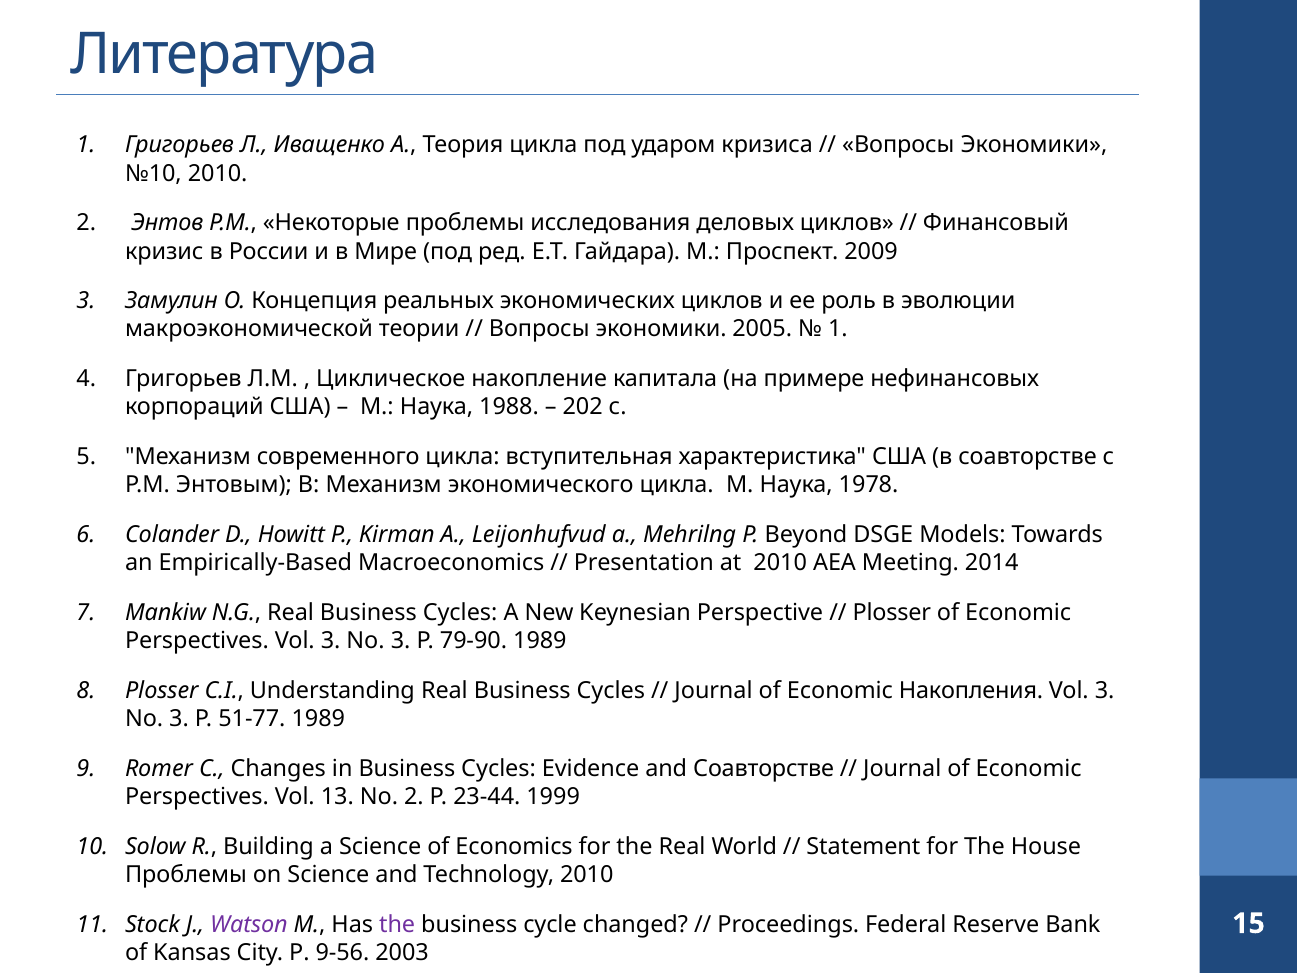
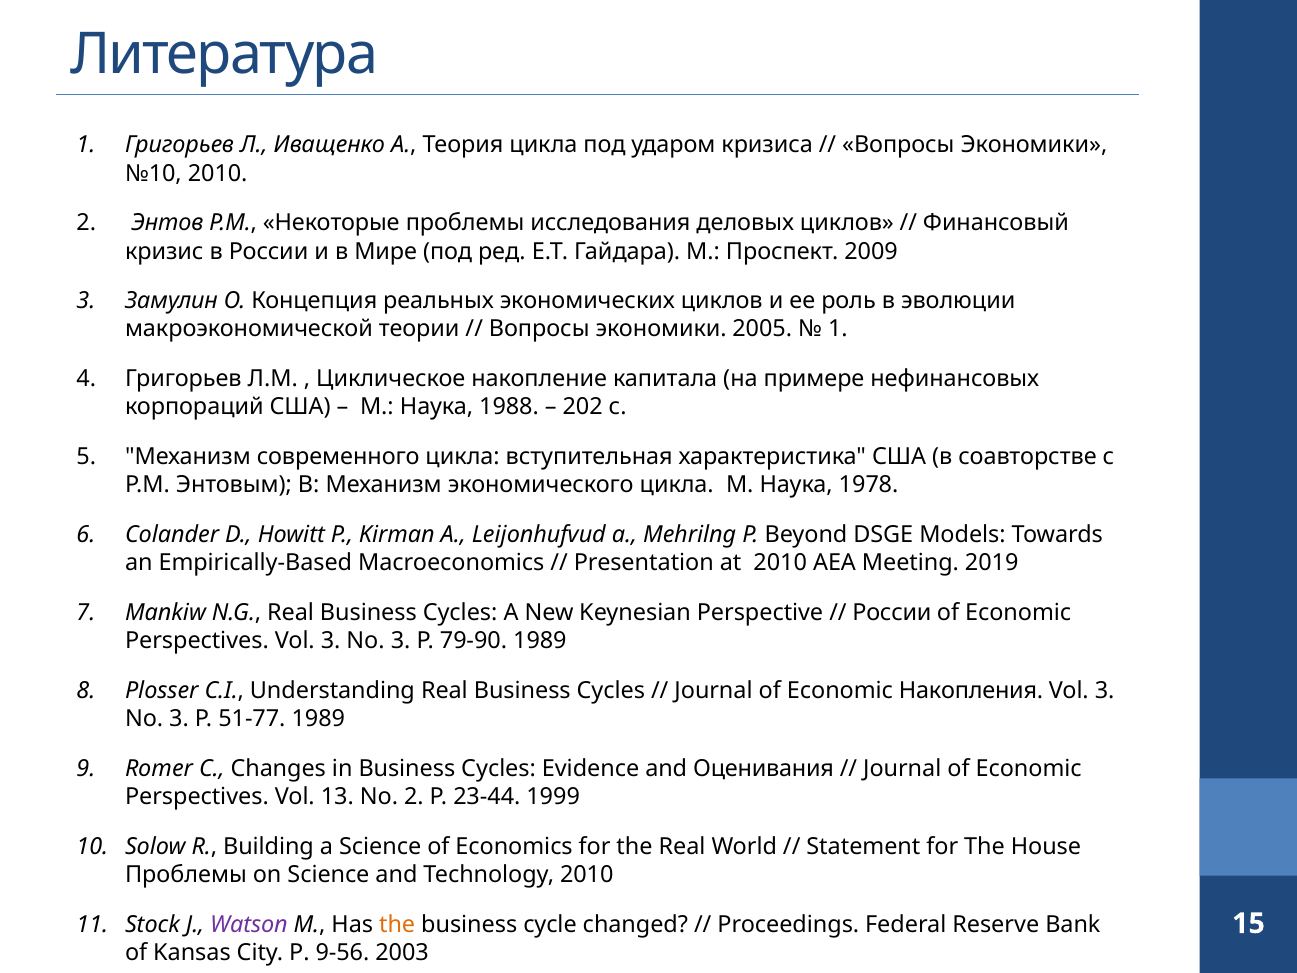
2014: 2014 -> 2019
Plosser at (892, 613): Plosser -> России
and Соавторстве: Соавторстве -> Оценивания
the at (397, 924) colour: purple -> orange
